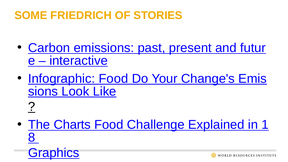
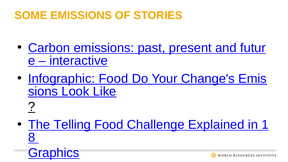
SOME FRIEDRICH: FRIEDRICH -> EMISSIONS
Charts: Charts -> Telling
